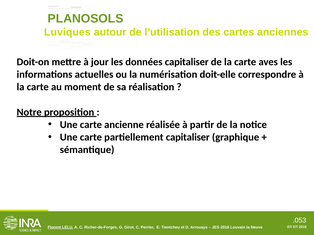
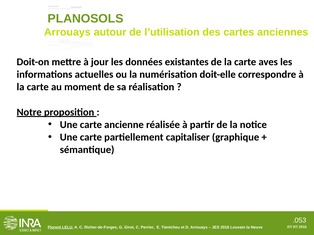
Luviques at (67, 32): Luviques -> Arrouays
données capitaliser: capitaliser -> existantes
